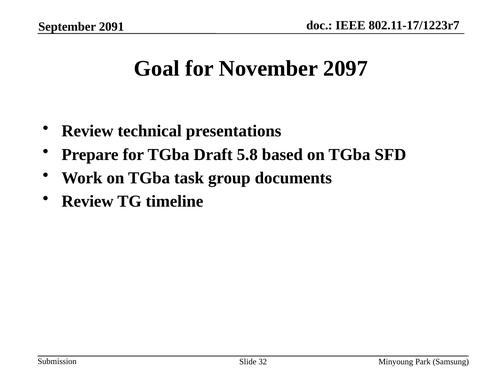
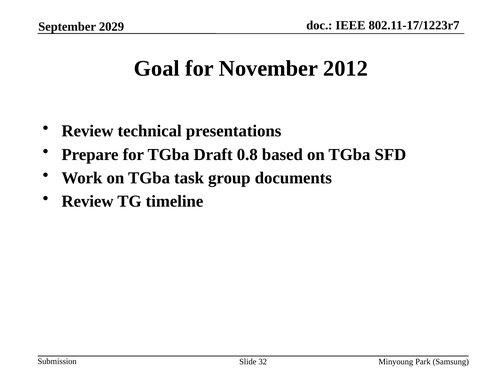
2091: 2091 -> 2029
2097: 2097 -> 2012
5.8: 5.8 -> 0.8
